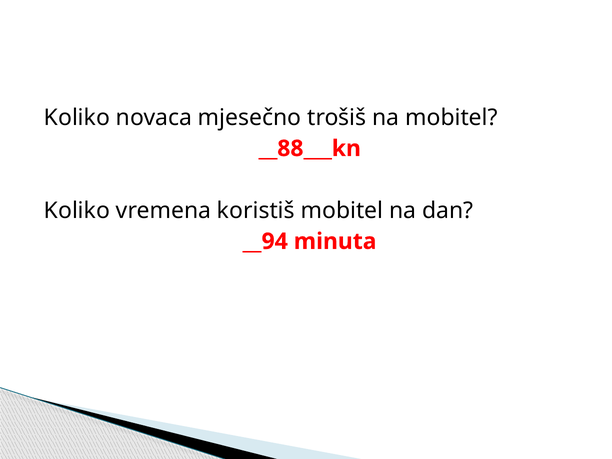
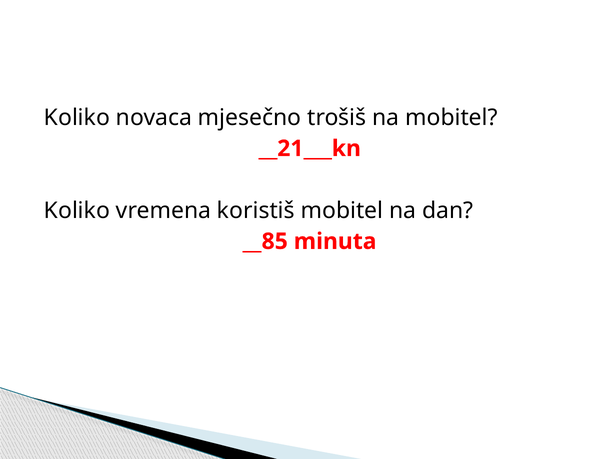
__88___kn: __88___kn -> __21___kn
__94: __94 -> __85
